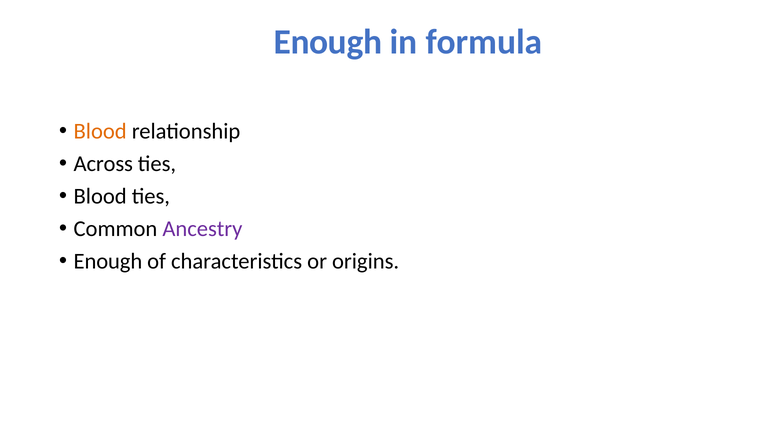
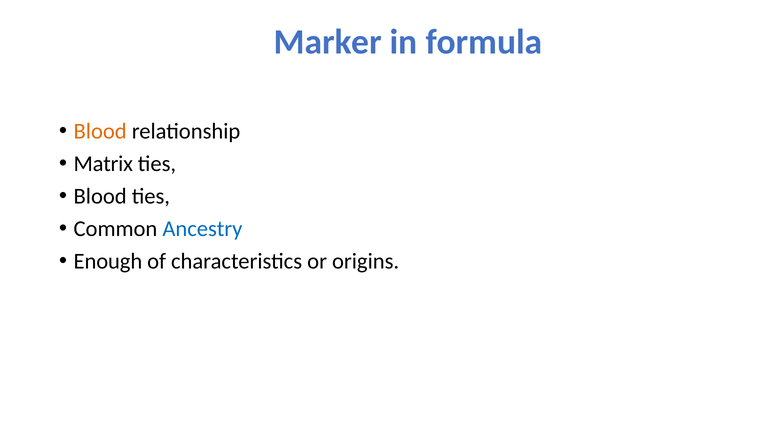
Enough at (328, 42): Enough -> Marker
Across: Across -> Matrix
Ancestry colour: purple -> blue
